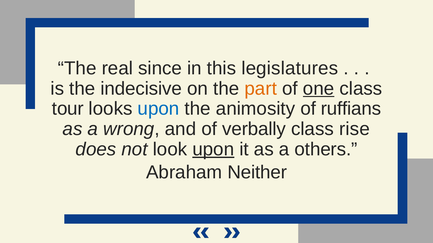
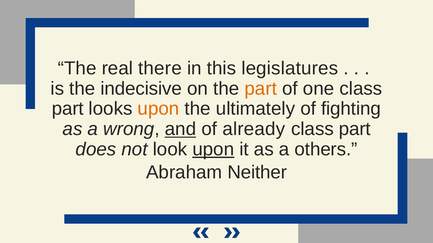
since: since -> there
one underline: present -> none
tour at (68, 109): tour -> part
upon at (159, 109) colour: blue -> orange
animosity: animosity -> ultimately
ruffians: ruffians -> fighting
and underline: none -> present
verbally: verbally -> already
rise at (355, 129): rise -> part
